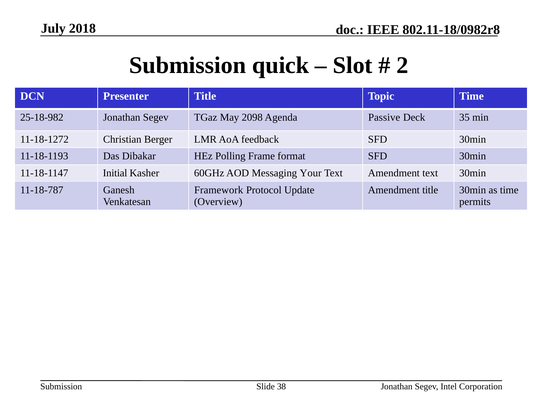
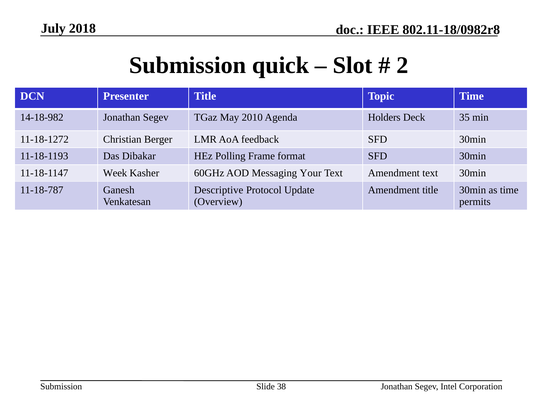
25-18-982: 25-18-982 -> 14-18-982
2098: 2098 -> 2010
Passive: Passive -> Holders
Initial: Initial -> Week
Framework: Framework -> Descriptive
